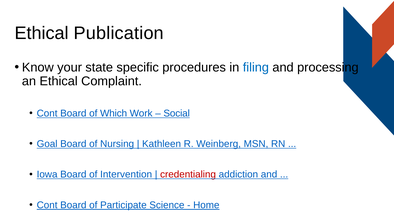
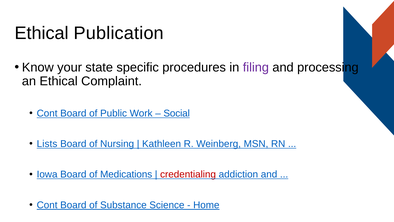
filing colour: blue -> purple
Which: Which -> Public
Goal: Goal -> Lists
Intervention: Intervention -> Medications
Participate: Participate -> Substance
